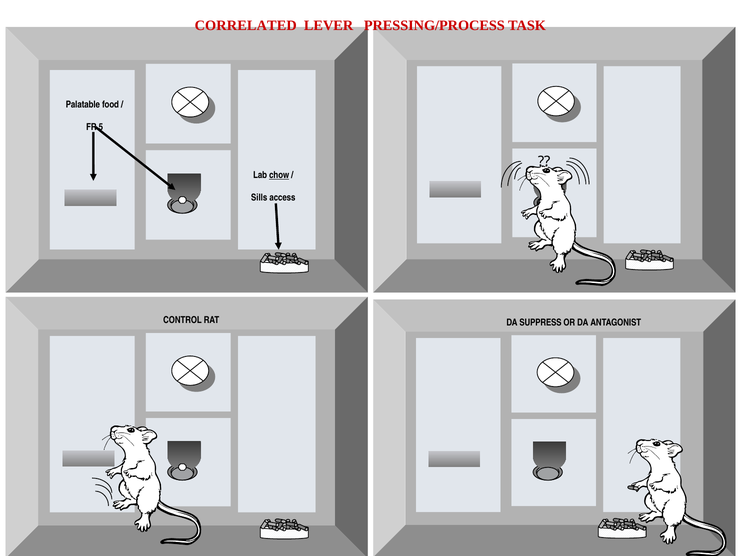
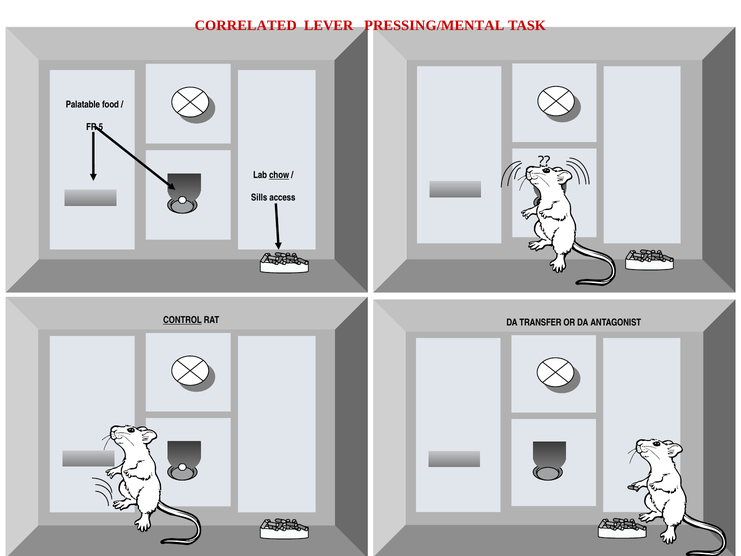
PRESSING/PROCESS: PRESSING/PROCESS -> PRESSING/MENTAL
CONTROL underline: none -> present
SUPPRESS: SUPPRESS -> TRANSFER
